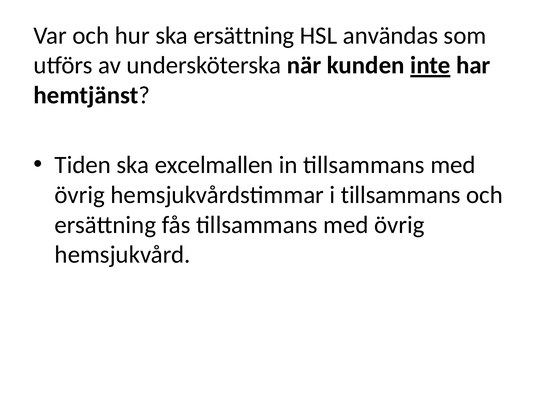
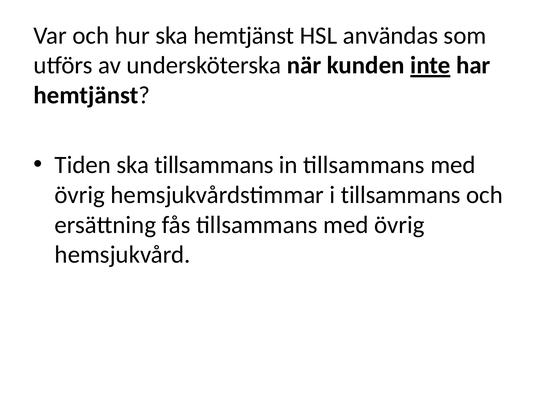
ska ersättning: ersättning -> hemtjänst
ska excelmallen: excelmallen -> tillsammans
